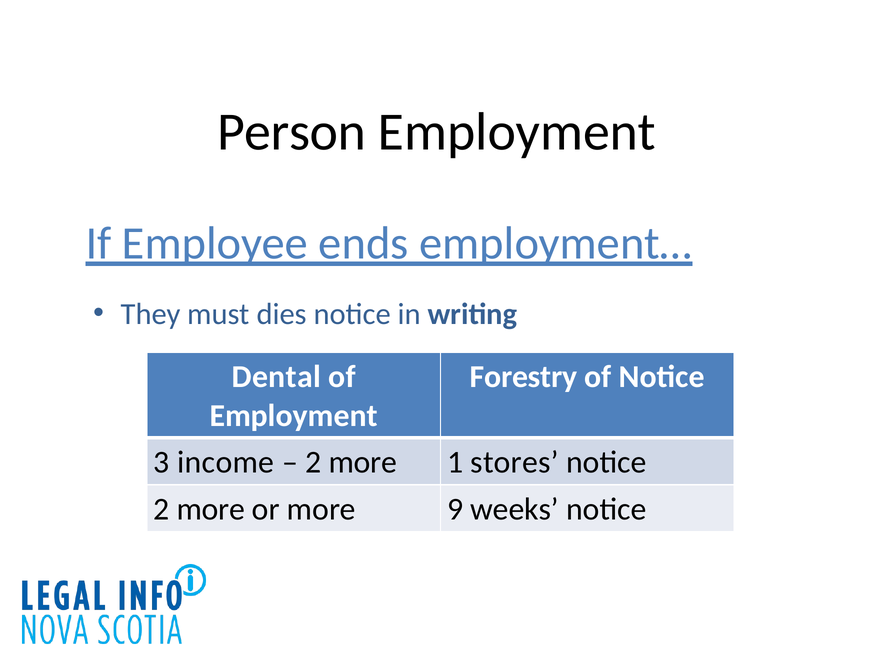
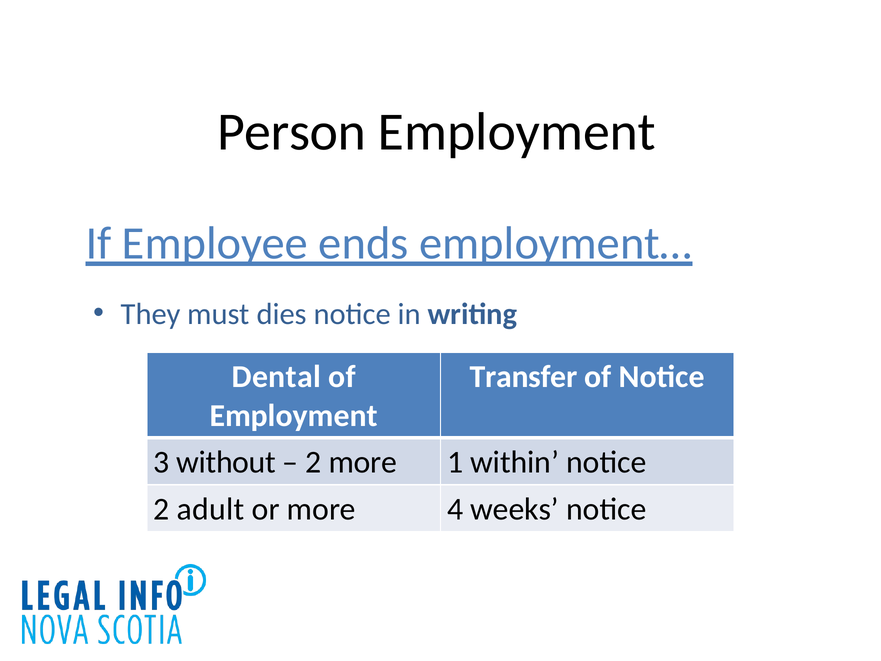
Forestry: Forestry -> Transfer
income: income -> without
stores: stores -> within
more at (211, 509): more -> adult
9: 9 -> 4
